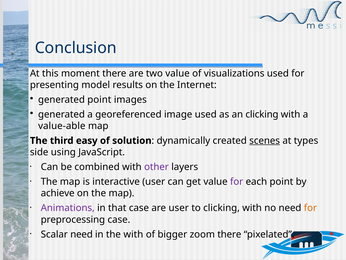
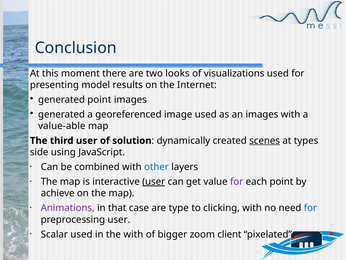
two value: value -> looks
an clicking: clicking -> images
third easy: easy -> user
other colour: purple -> blue
user at (154, 181) underline: none -> present
are user: user -> type
for at (310, 208) colour: orange -> blue
preprocessing case: case -> user
Scalar need: need -> used
zoom there: there -> client
